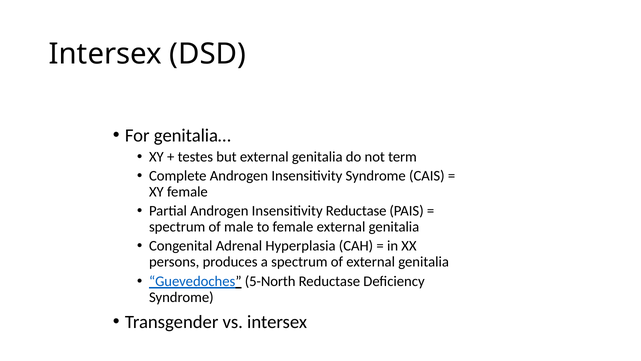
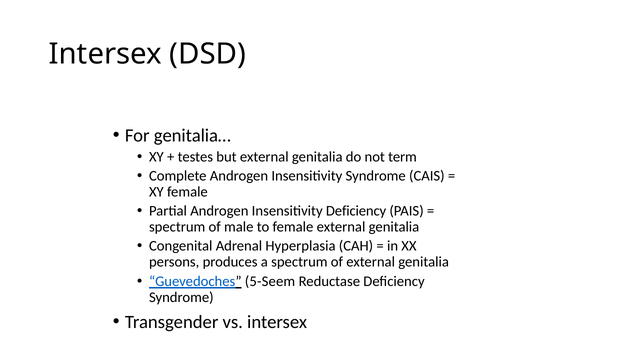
Insensitivity Reductase: Reductase -> Deficiency
5-North: 5-North -> 5-Seem
